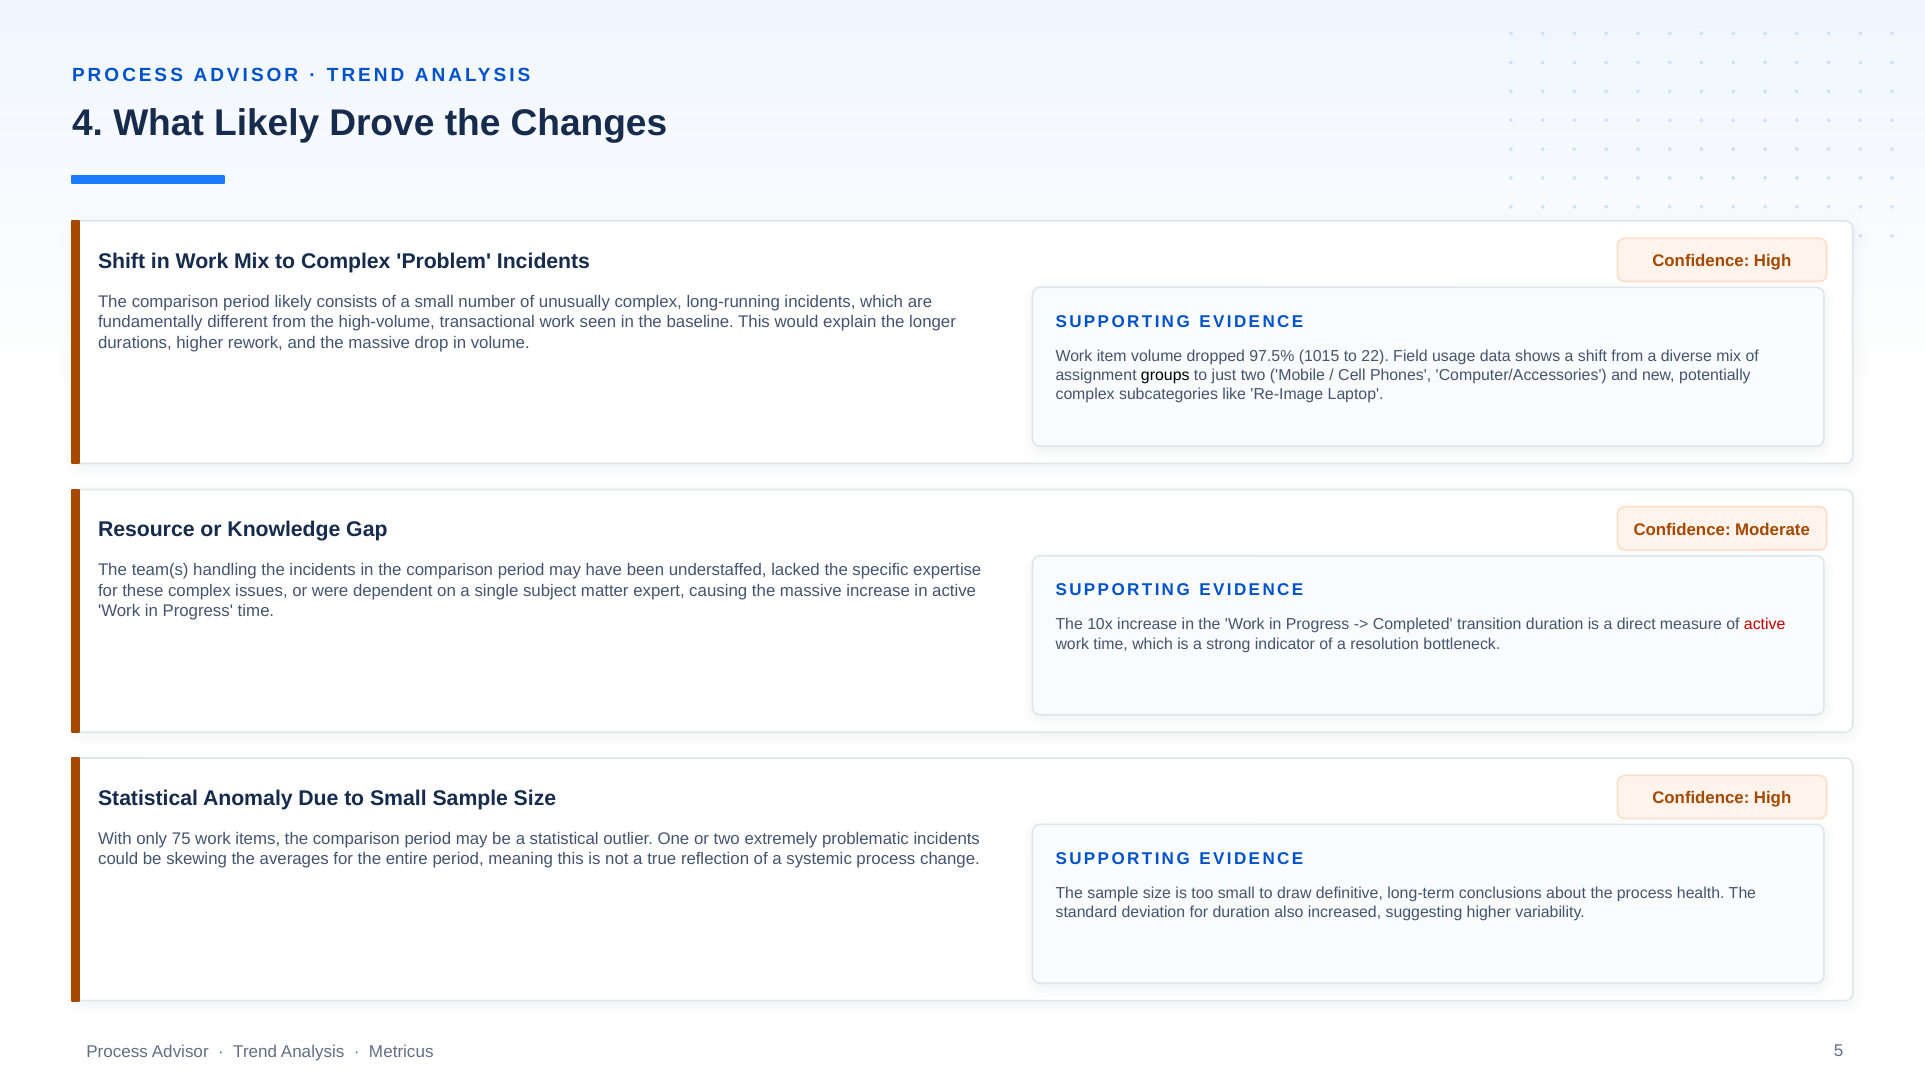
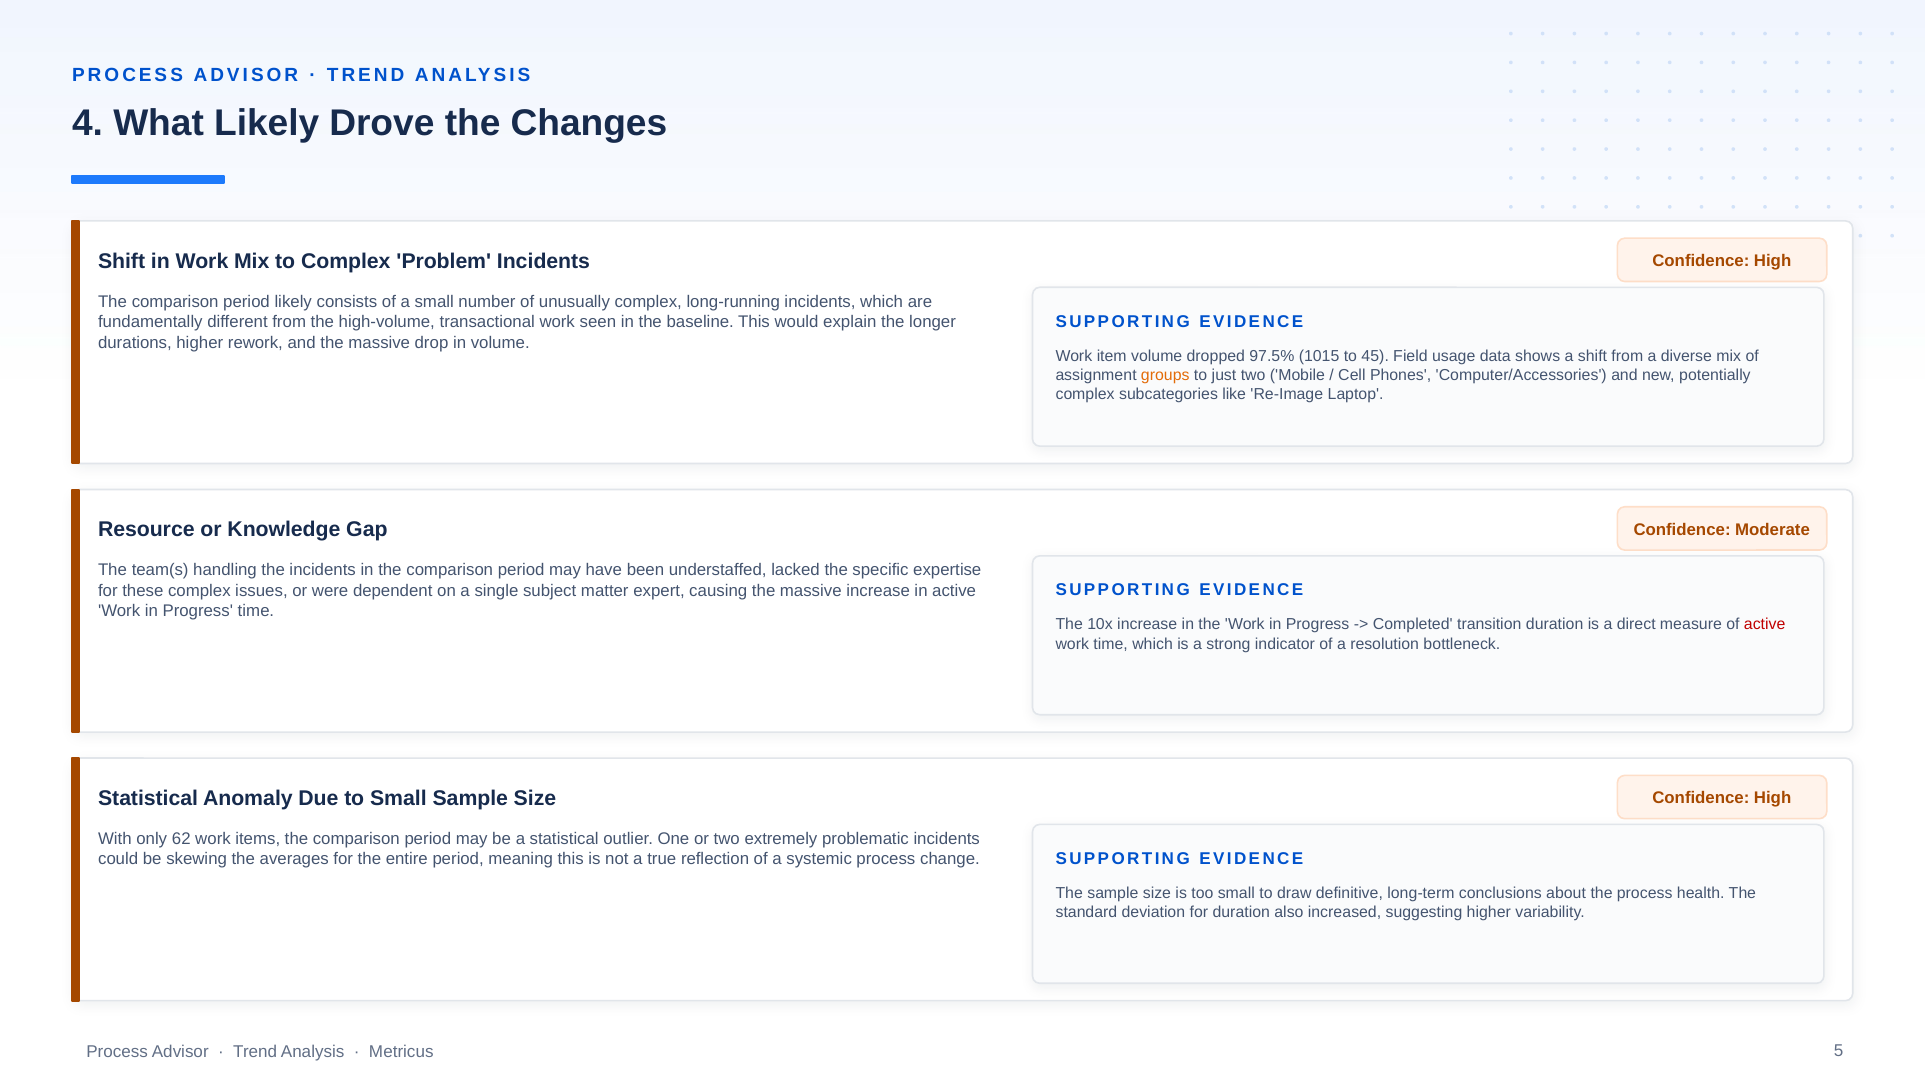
22: 22 -> 45
groups colour: black -> orange
75: 75 -> 62
